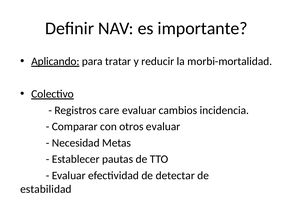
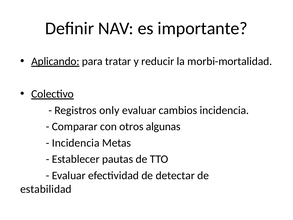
care: care -> only
otros evaluar: evaluar -> algunas
Necesidad at (76, 143): Necesidad -> Incidencia
